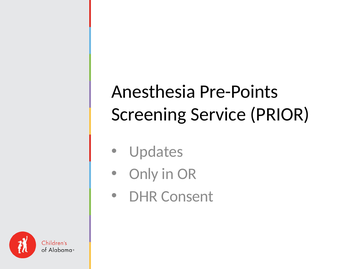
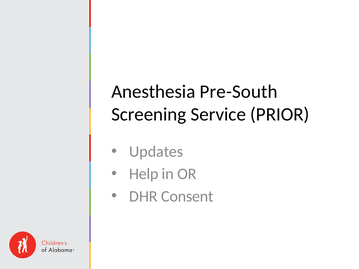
Pre-Points: Pre-Points -> Pre-South
Only: Only -> Help
